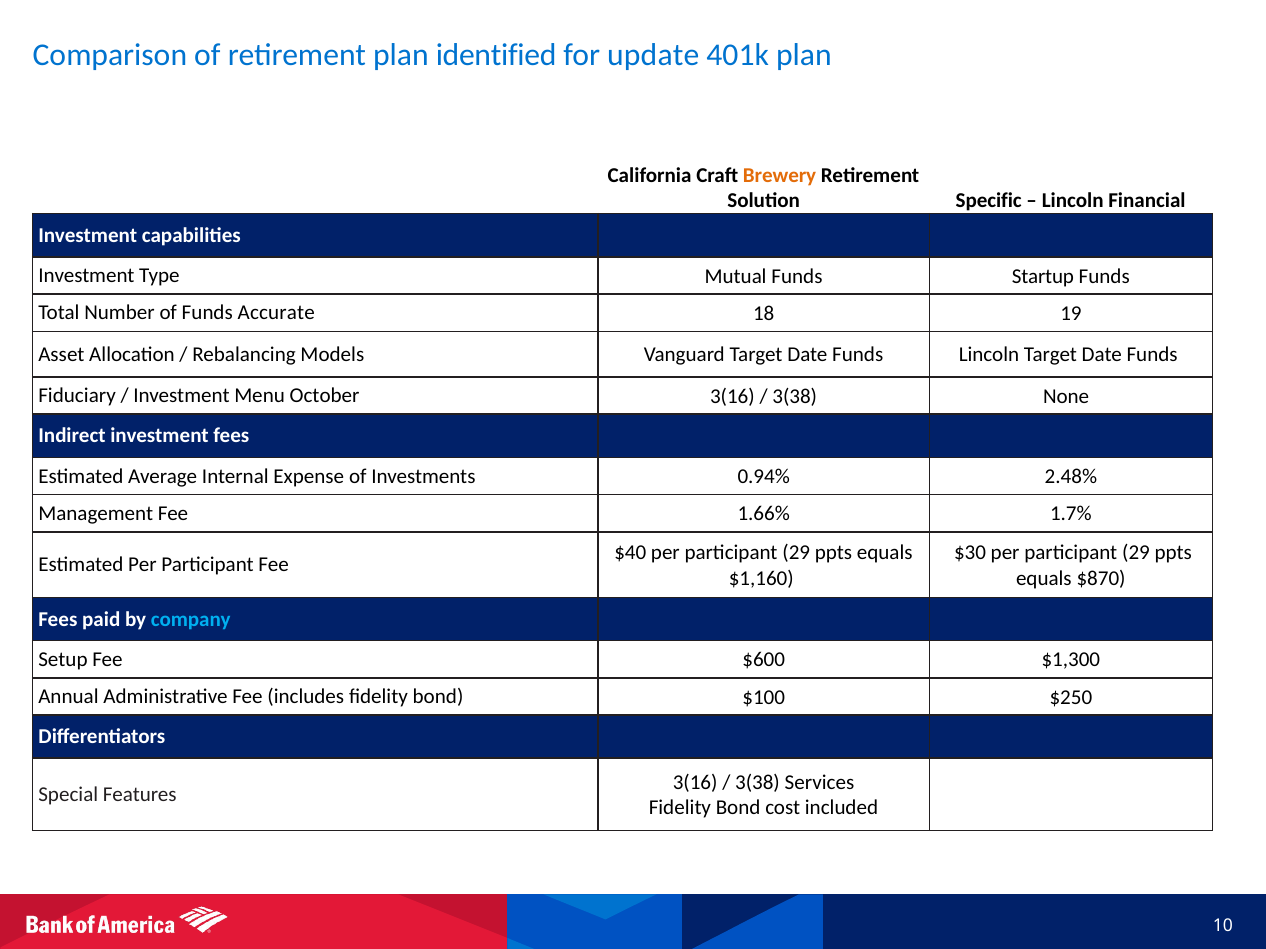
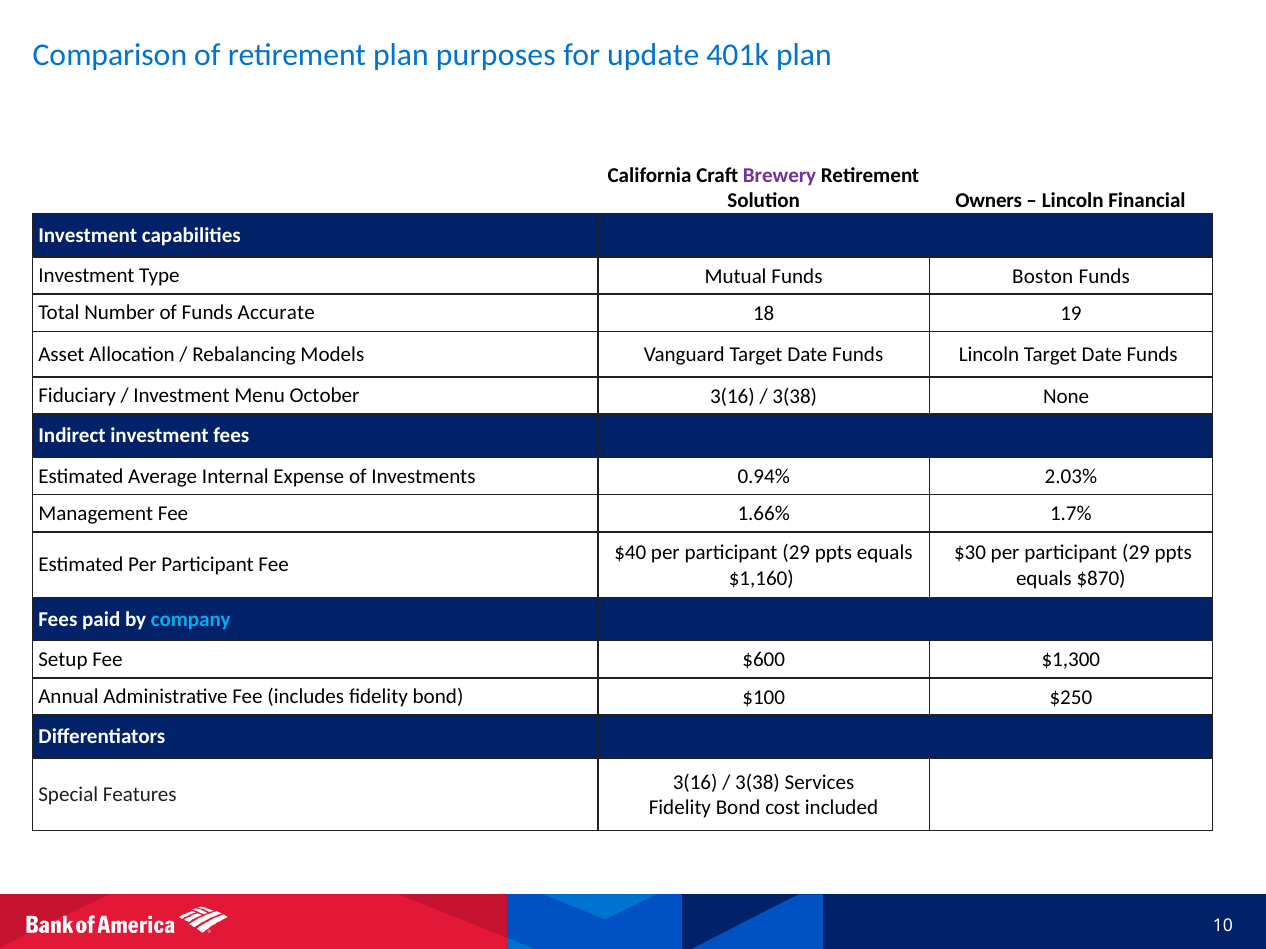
identified: identified -> purposes
Brewery colour: orange -> purple
Specific: Specific -> Owners
Startup: Startup -> Boston
2.48%: 2.48% -> 2.03%
